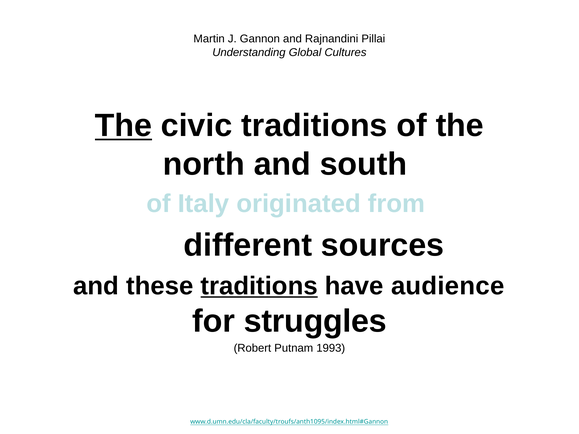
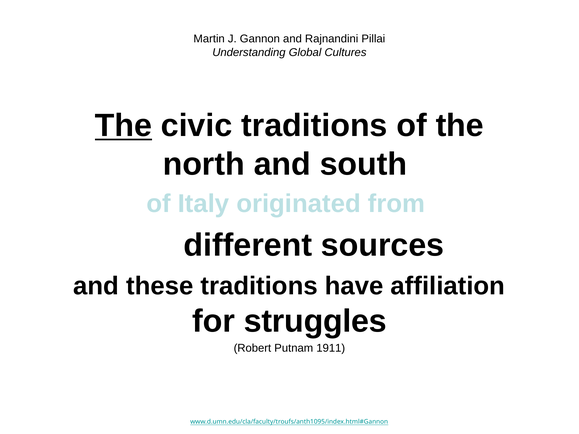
traditions at (259, 286) underline: present -> none
audience: audience -> affiliation
1993: 1993 -> 1911
